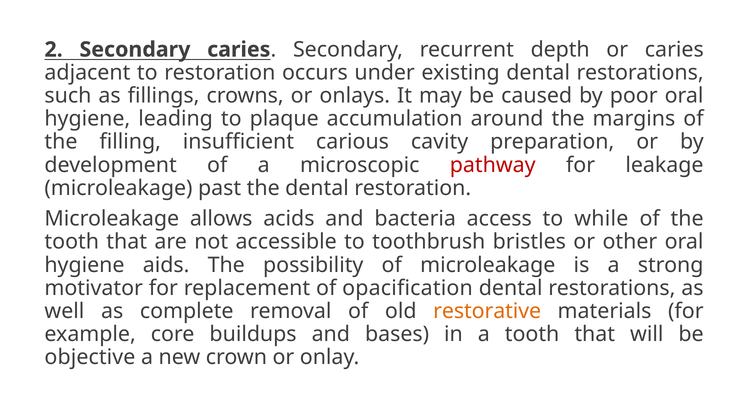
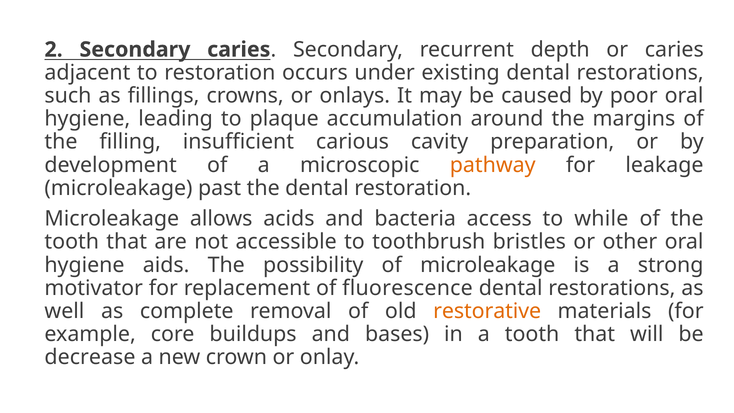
pathway colour: red -> orange
opacification: opacification -> fluorescence
objective: objective -> decrease
